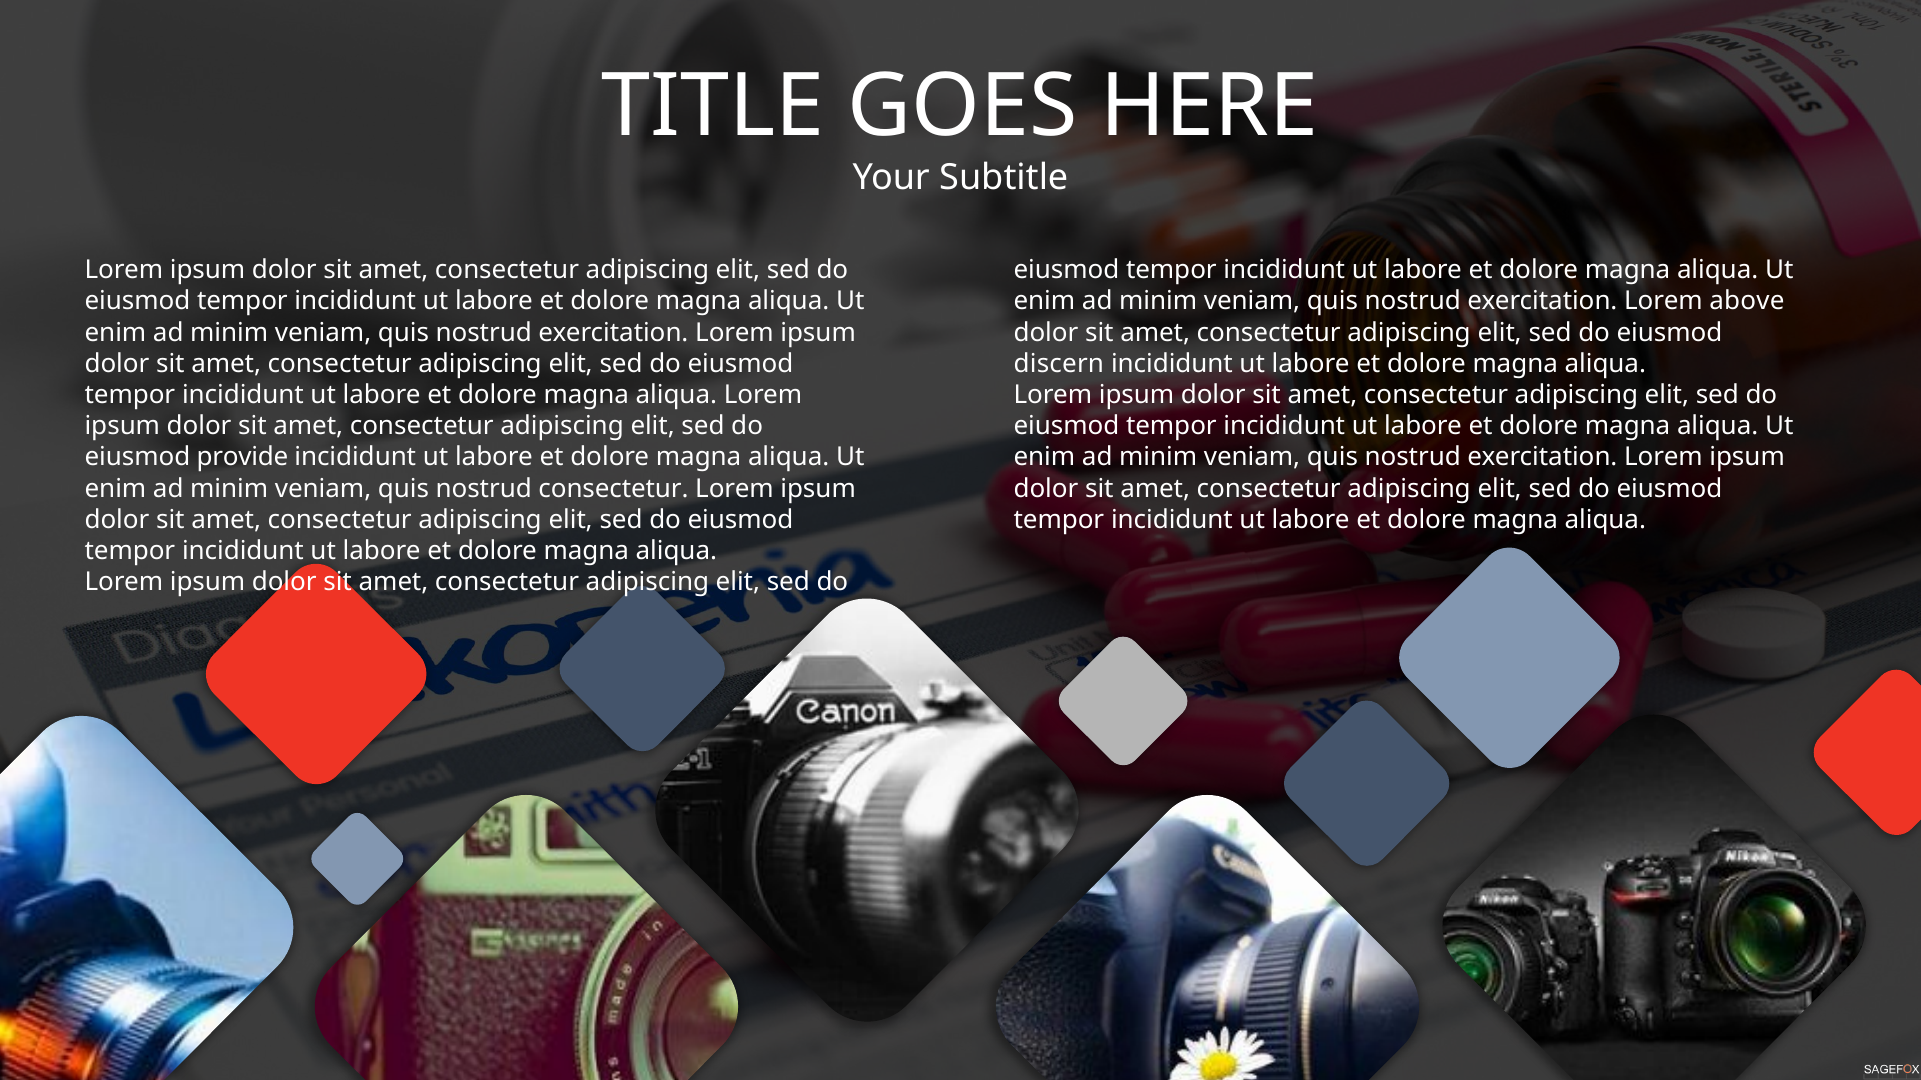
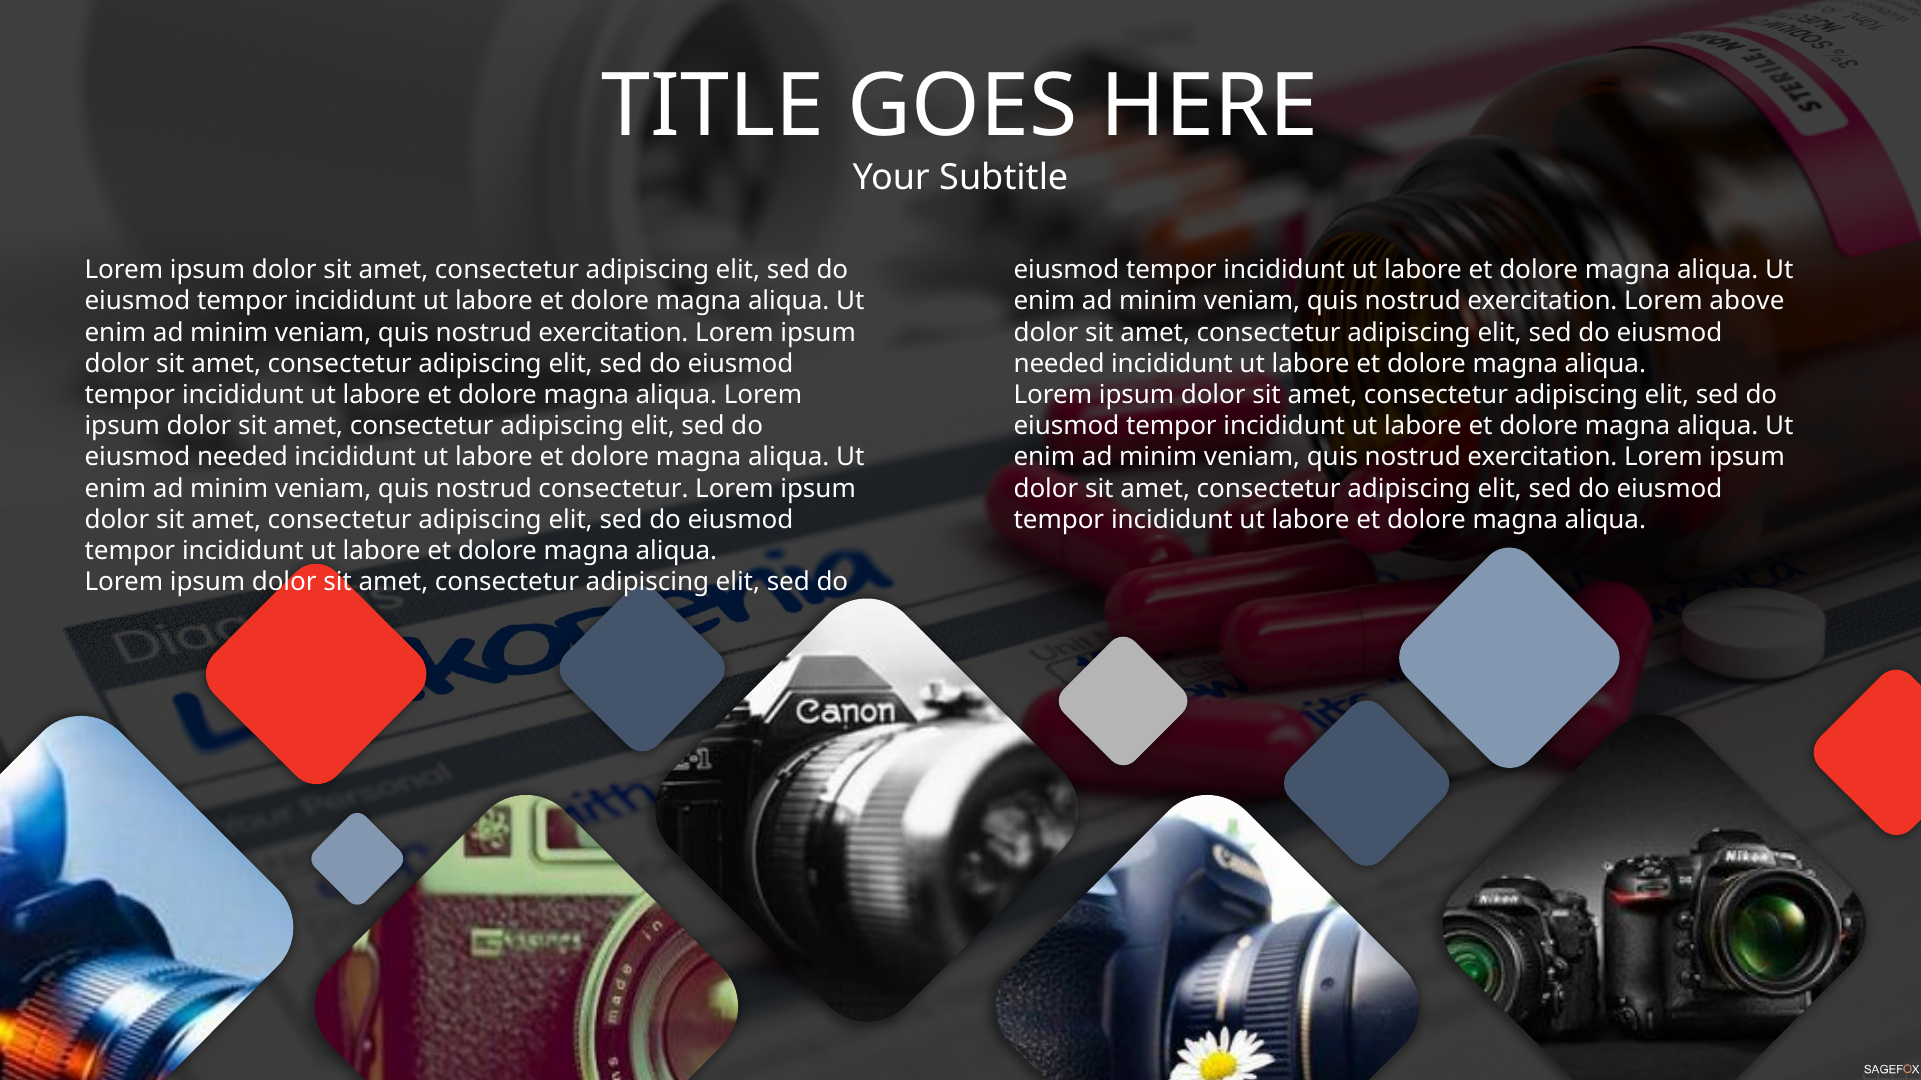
discern at (1059, 364): discern -> needed
provide at (243, 458): provide -> needed
